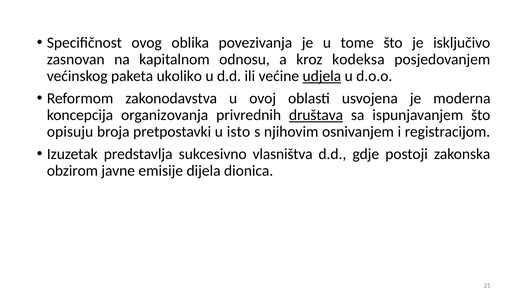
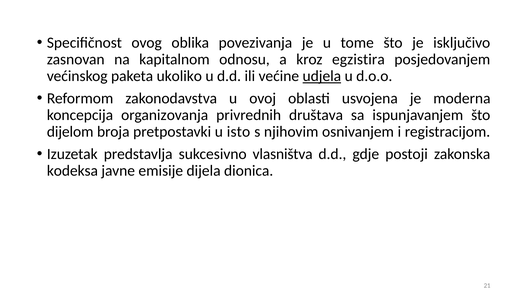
kodeksa: kodeksa -> egzistira
društava underline: present -> none
opisuju: opisuju -> dijelom
obzirom: obzirom -> kodeksa
